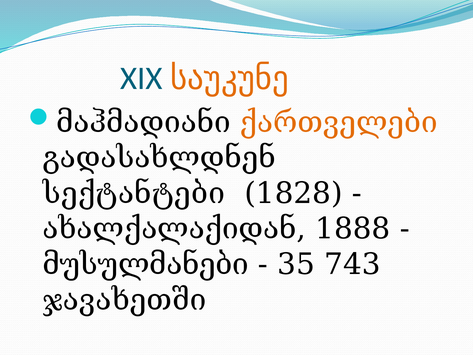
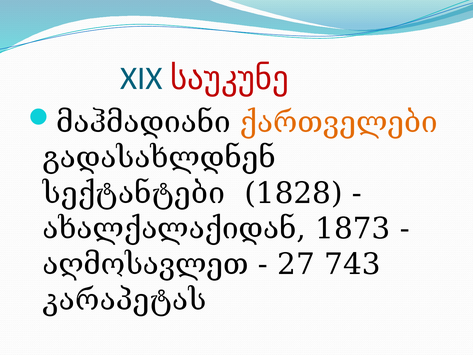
საუკუნე colour: orange -> red
1888: 1888 -> 1873
მუსულმანები: მუსულმანები -> აღმოსავლეთ
35: 35 -> 27
ჯავახეთში: ჯავახეთში -> კარაპეტას
